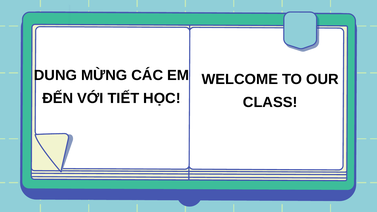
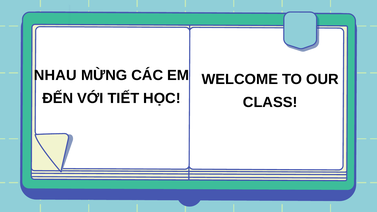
DUNG: DUNG -> NHAU
